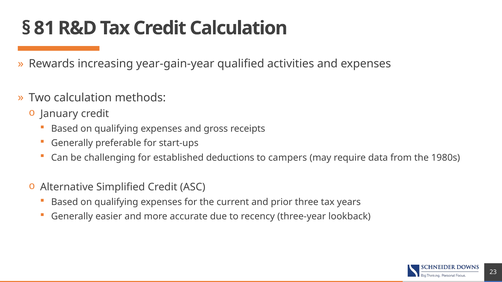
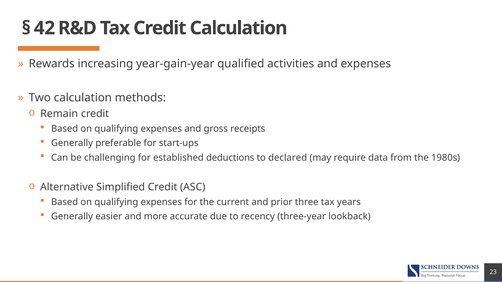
81: 81 -> 42
January: January -> Remain
campers: campers -> declared
